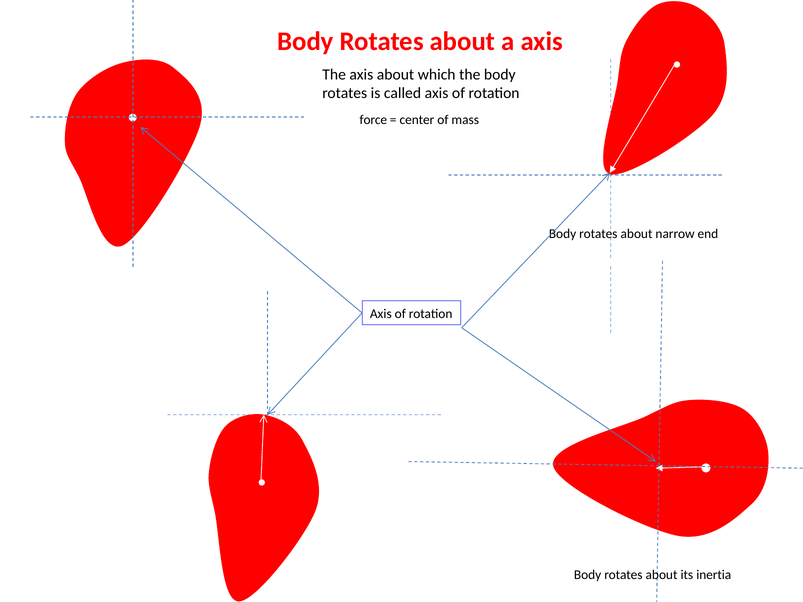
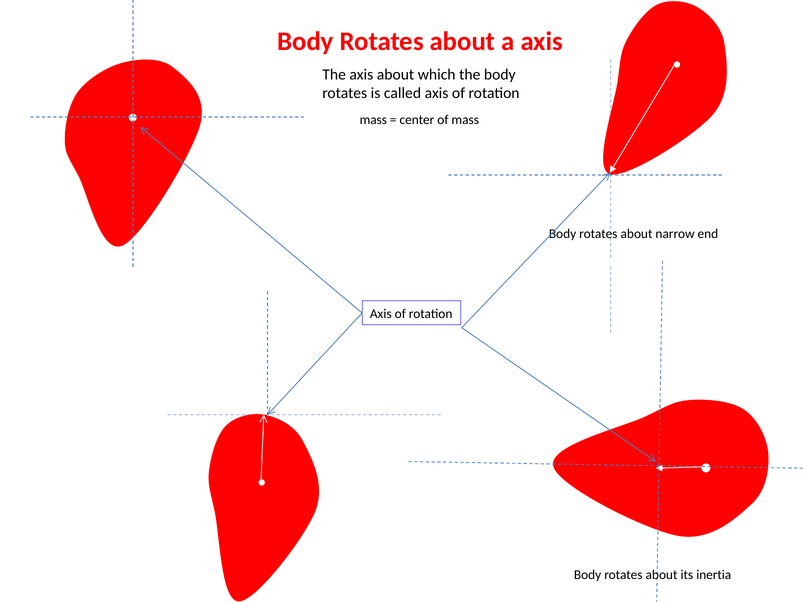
force at (373, 120): force -> mass
